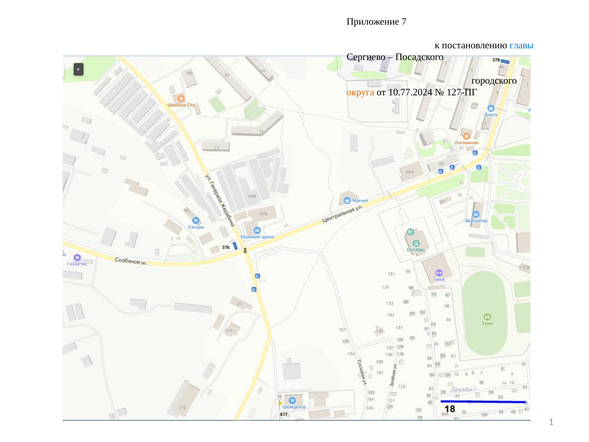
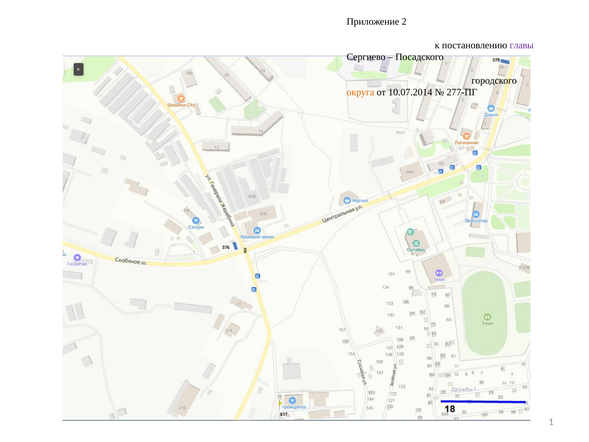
7: 7 -> 2
главы colour: blue -> purple
10.77.2024: 10.77.2024 -> 10.07.2014
127-ПГ: 127-ПГ -> 277-ПГ
